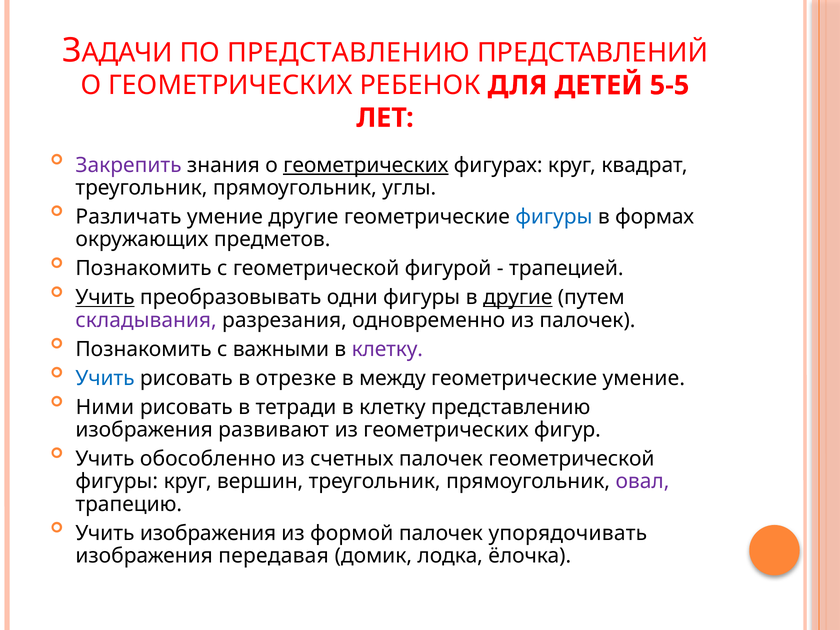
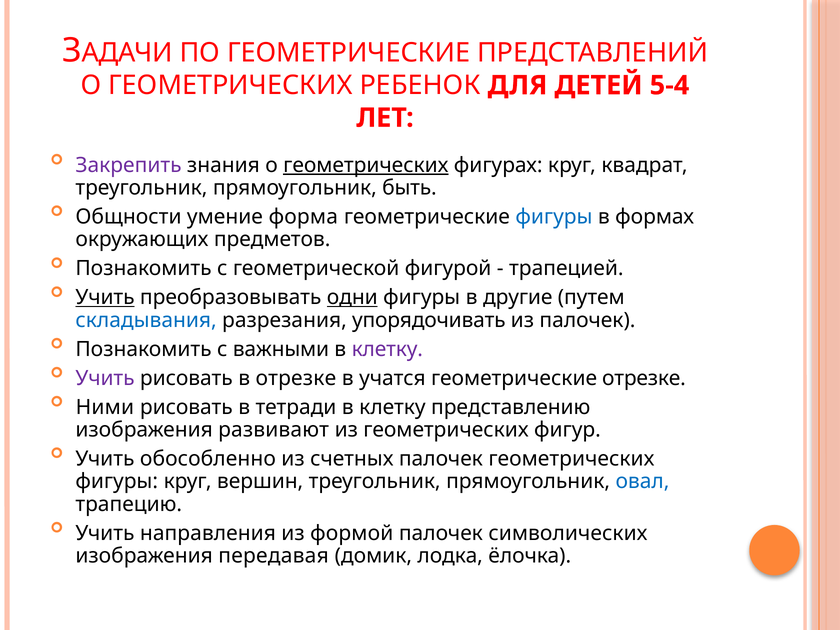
ПО ПРЕДСТАВЛЕНИЮ: ПРЕДСТАВЛЕНИЮ -> ГЕОМЕТРИЧЕСКИЕ
5-5: 5-5 -> 5-4
углы: углы -> быть
Различать: Различать -> Общности
умение другие: другие -> форма
одни underline: none -> present
другие at (518, 297) underline: present -> none
складывания colour: purple -> blue
одновременно: одновременно -> упорядочивать
Учить at (105, 378) colour: blue -> purple
между: между -> учатся
геометрические умение: умение -> отрезке
палочек геометрической: геометрической -> геометрических
овал colour: purple -> blue
Учить изображения: изображения -> направления
упорядочивать: упорядочивать -> символических
